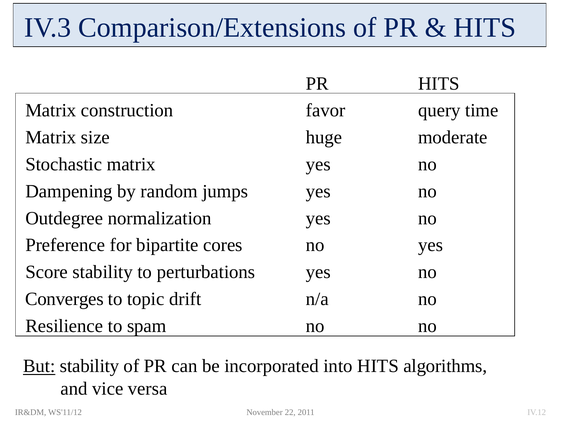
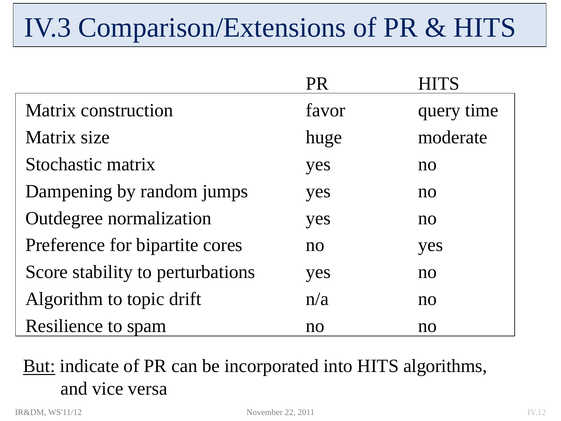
Converges: Converges -> Algorithm
But stability: stability -> indicate
